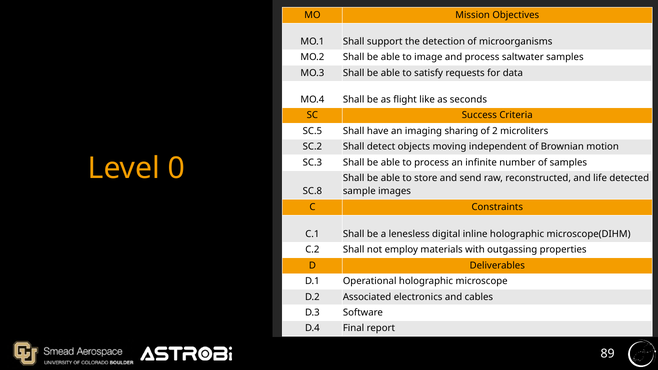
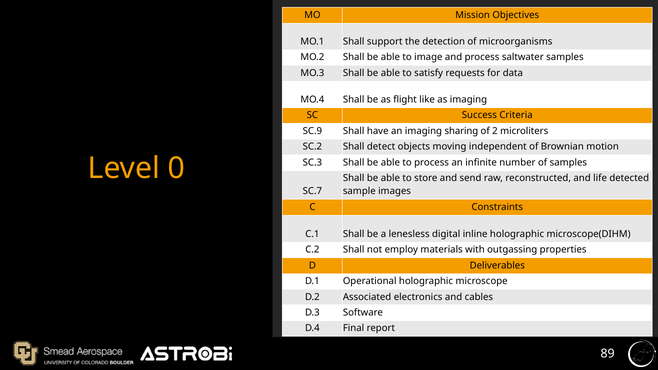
as seconds: seconds -> imaging
SC.5: SC.5 -> SC.9
SC.8: SC.8 -> SC.7
